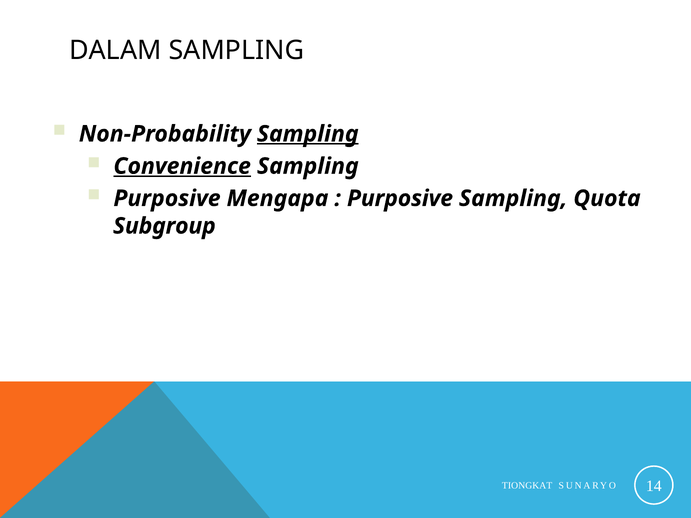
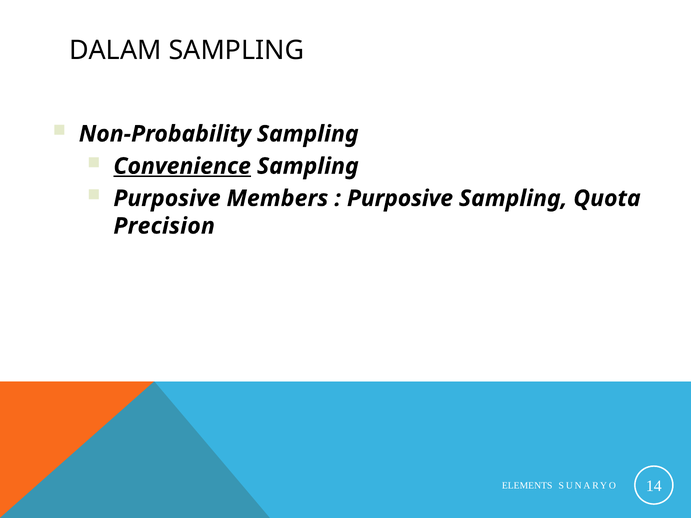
Sampling at (308, 134) underline: present -> none
Mengapa: Mengapa -> Members
Subgroup: Subgroup -> Precision
TIONGKAT: TIONGKAT -> ELEMENTS
